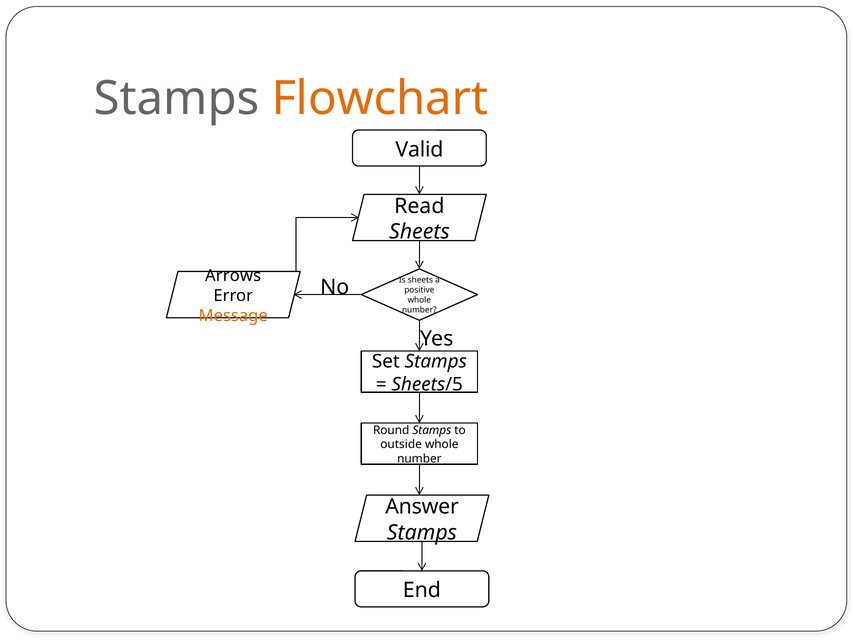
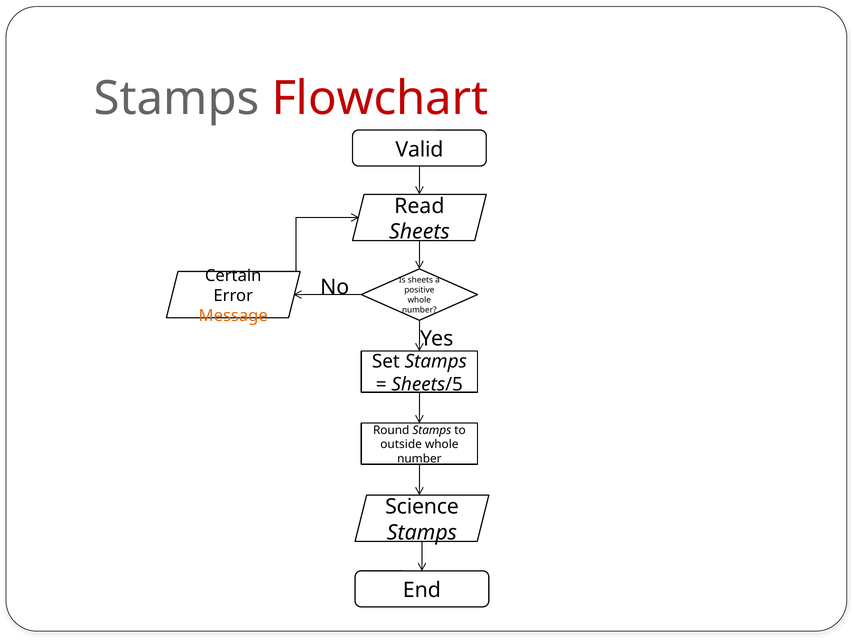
Flowchart colour: orange -> red
Arrows: Arrows -> Certain
Answer: Answer -> Science
